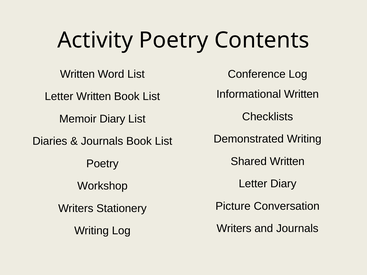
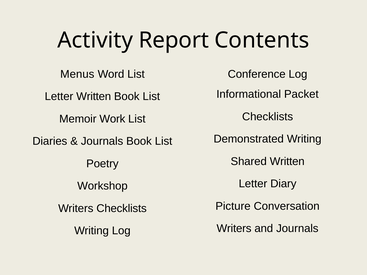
Activity Poetry: Poetry -> Report
Written at (77, 74): Written -> Menus
Informational Written: Written -> Packet
Memoir Diary: Diary -> Work
Writers Stationery: Stationery -> Checklists
